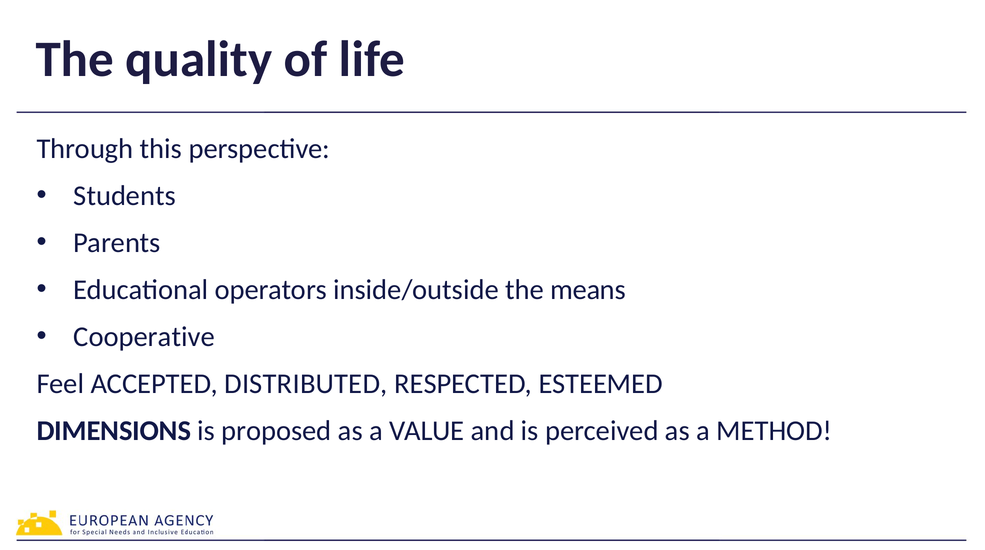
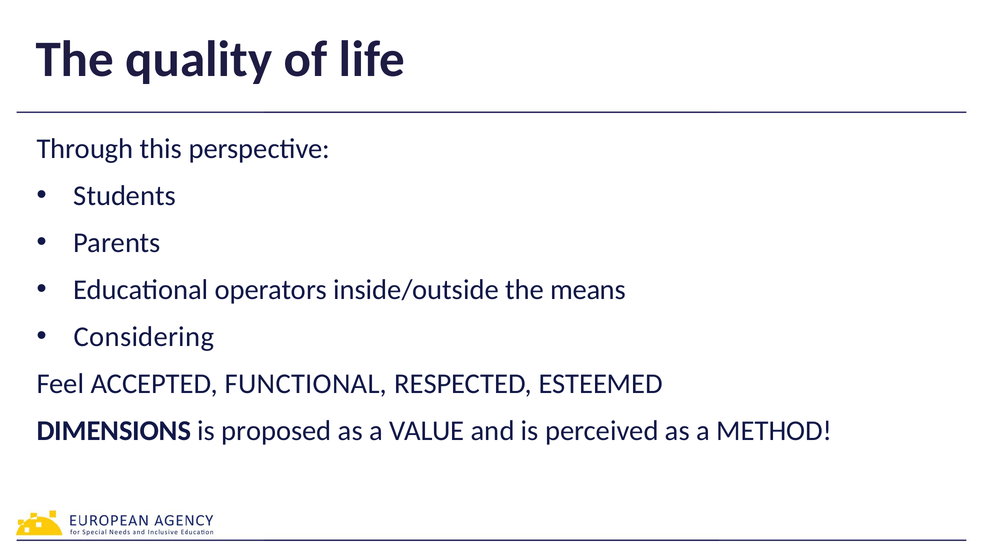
Cooperative: Cooperative -> Considering
DISTRIBUTED: DISTRIBUTED -> FUNCTIONAL
